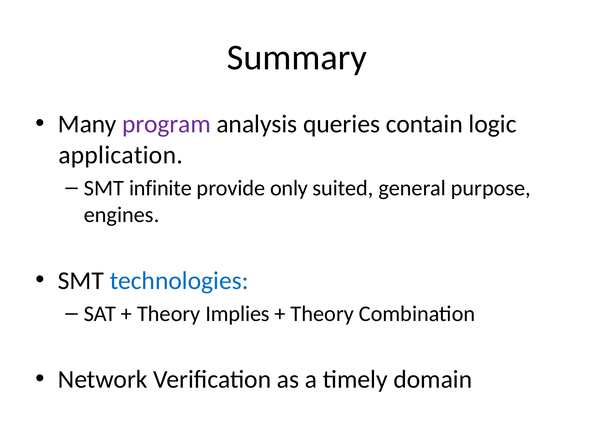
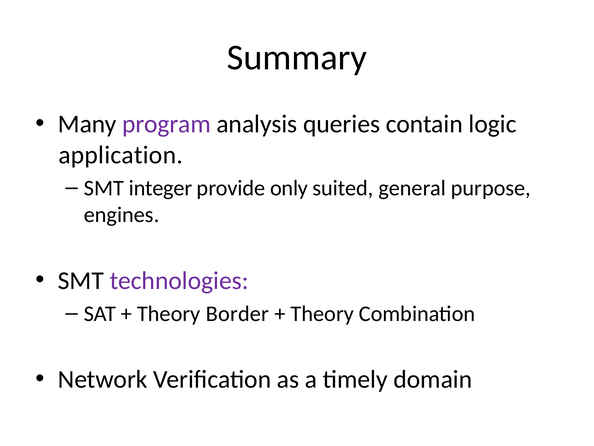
infinite: infinite -> integer
technologies colour: blue -> purple
Implies: Implies -> Border
